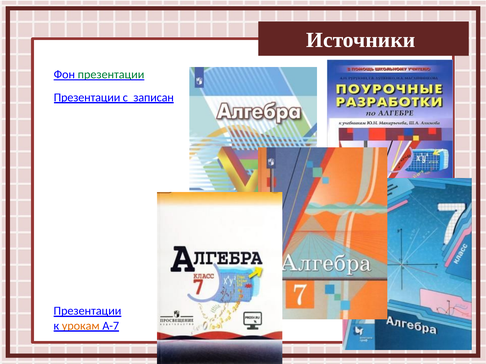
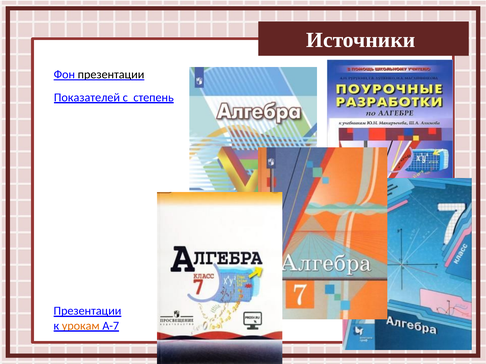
презентации at (111, 75) colour: green -> black
Презентации at (87, 98): Презентации -> Показателей
записан: записан -> степень
